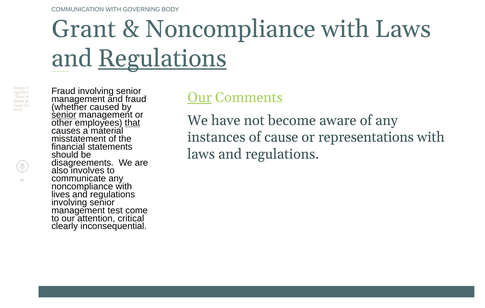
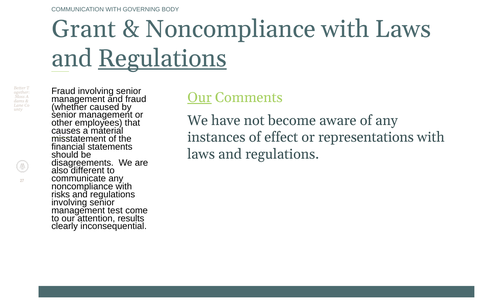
senior at (64, 115) underline: present -> none
that underline: present -> none
cause: cause -> effect
involves: involves -> different
lives: lives -> risks
critical: critical -> results
